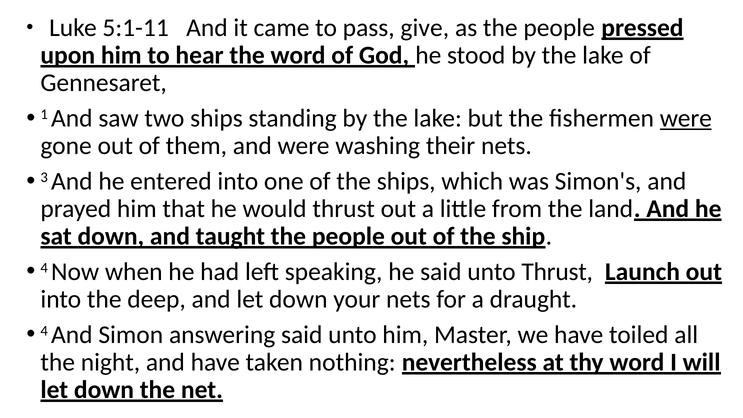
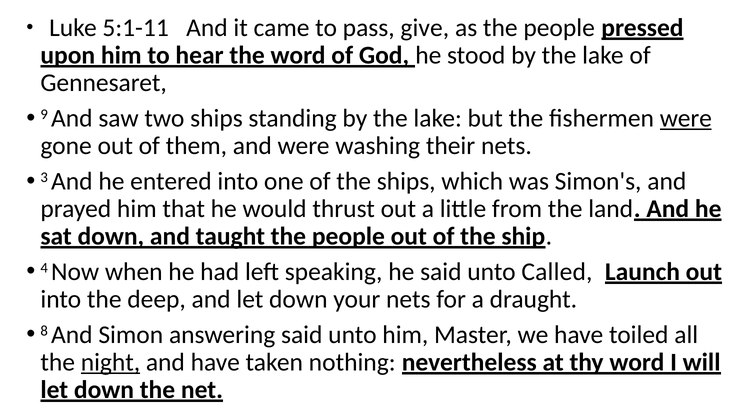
1: 1 -> 9
unto Thrust: Thrust -> Called
4 at (44, 331): 4 -> 8
night underline: none -> present
